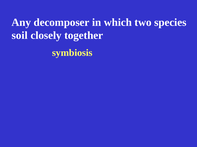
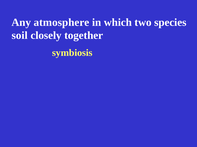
decomposer: decomposer -> atmosphere
